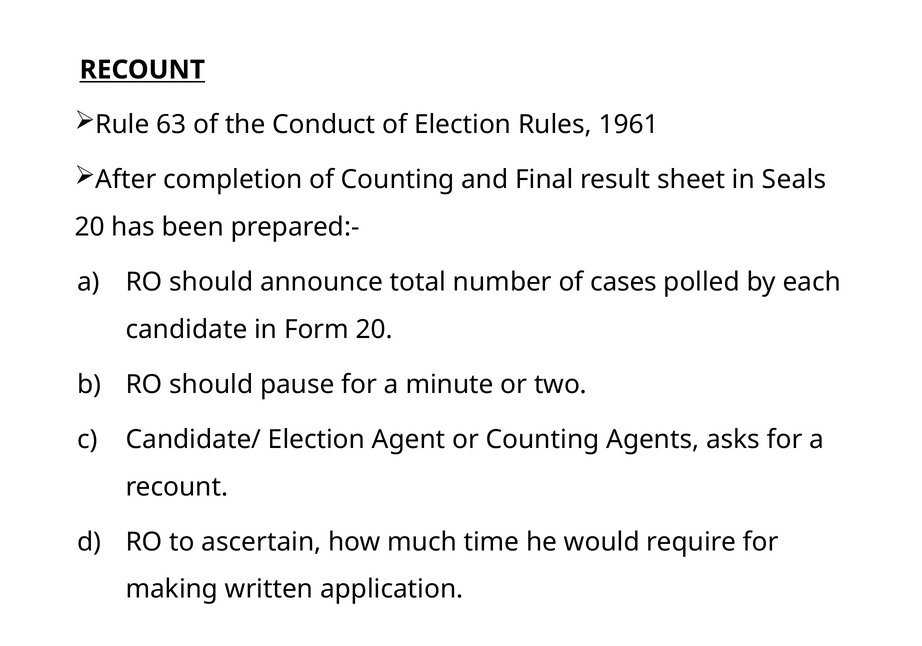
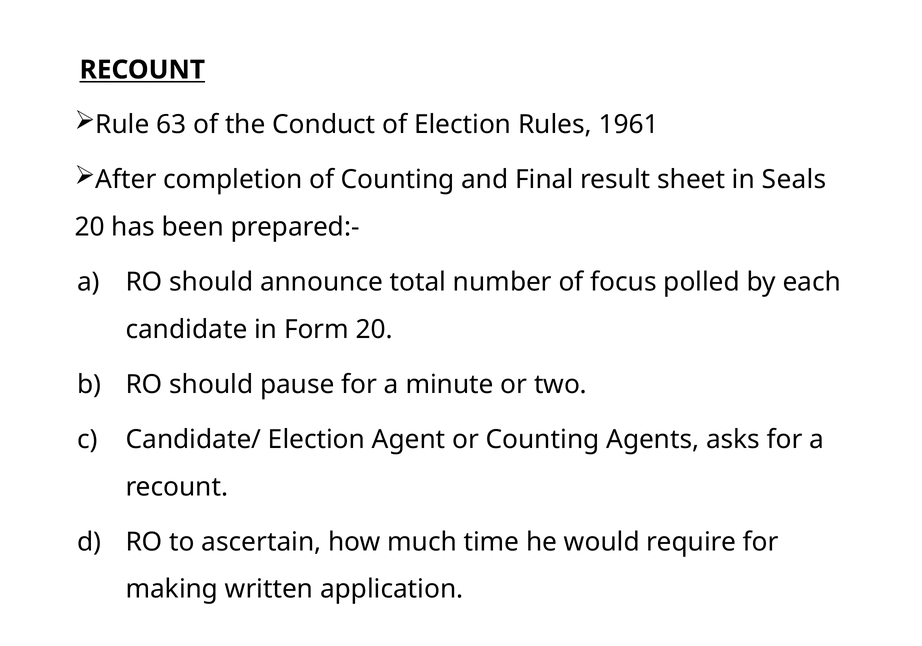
cases: cases -> focus
